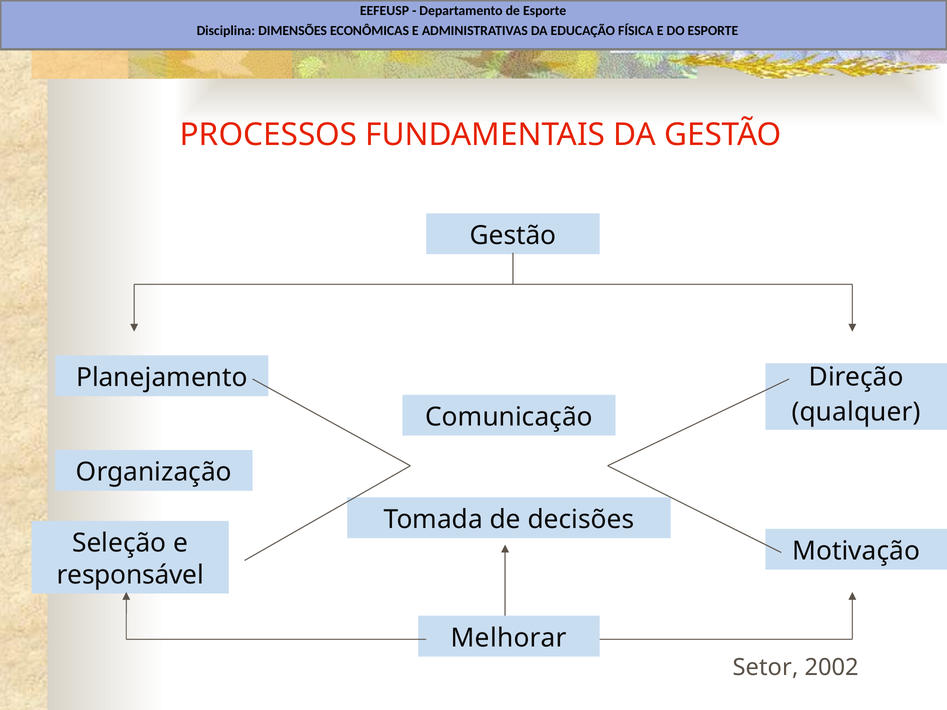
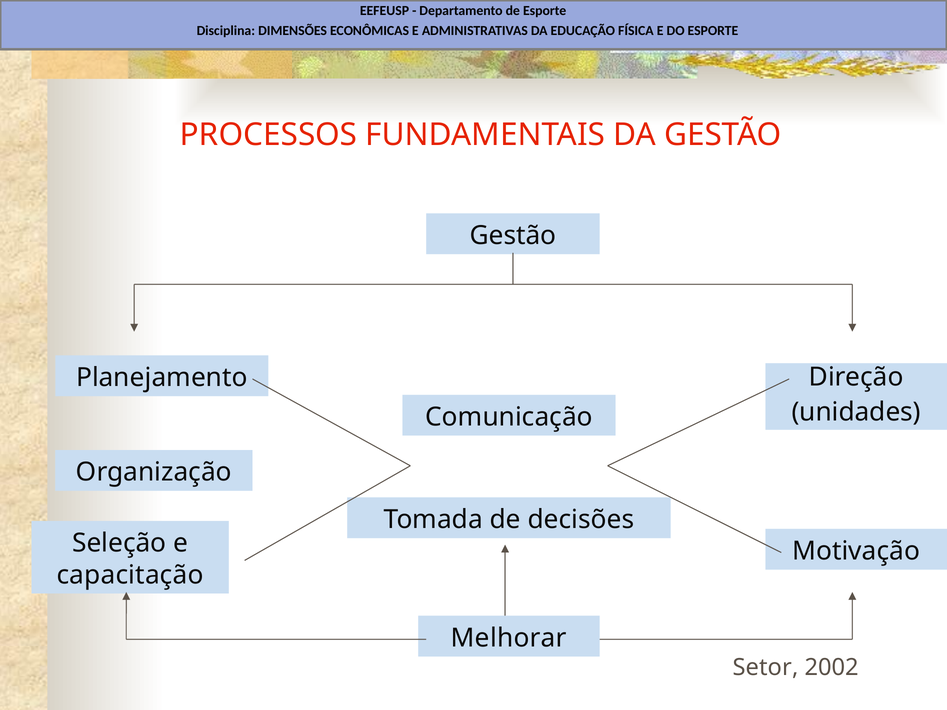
qualquer: qualquer -> unidades
responsável: responsável -> capacitação
